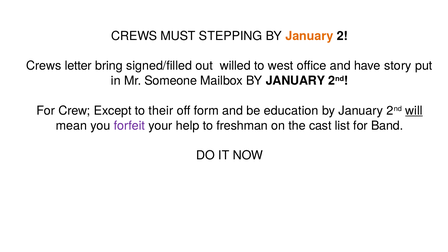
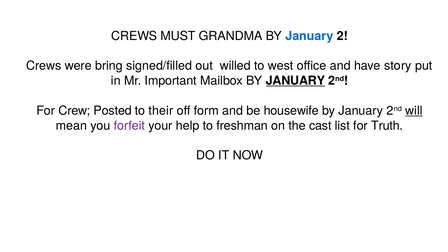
STEPPING: STEPPING -> GRANDMA
January at (309, 36) colour: orange -> blue
letter: letter -> were
Someone: Someone -> Important
JANUARY at (295, 81) underline: none -> present
Except: Except -> Posted
education: education -> housewife
Band: Band -> Truth
